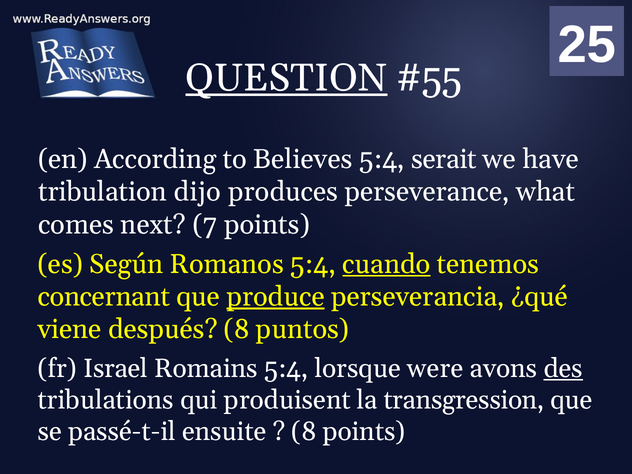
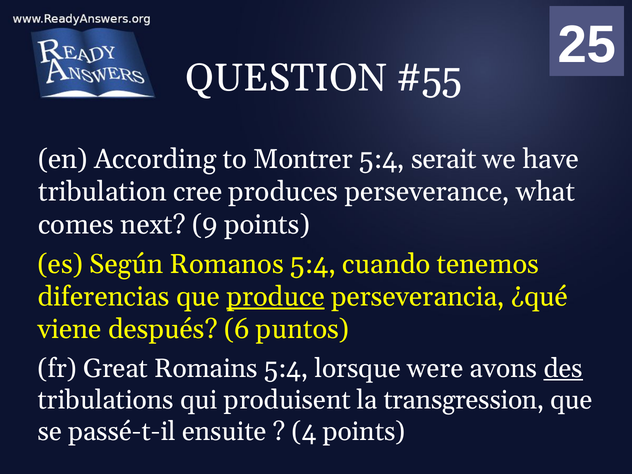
QUESTION underline: present -> none
Believes: Believes -> Montrer
dijo: dijo -> cree
7: 7 -> 9
cuando underline: present -> none
concernant: concernant -> diferencias
después 8: 8 -> 6
Israel: Israel -> Great
8 at (304, 432): 8 -> 4
